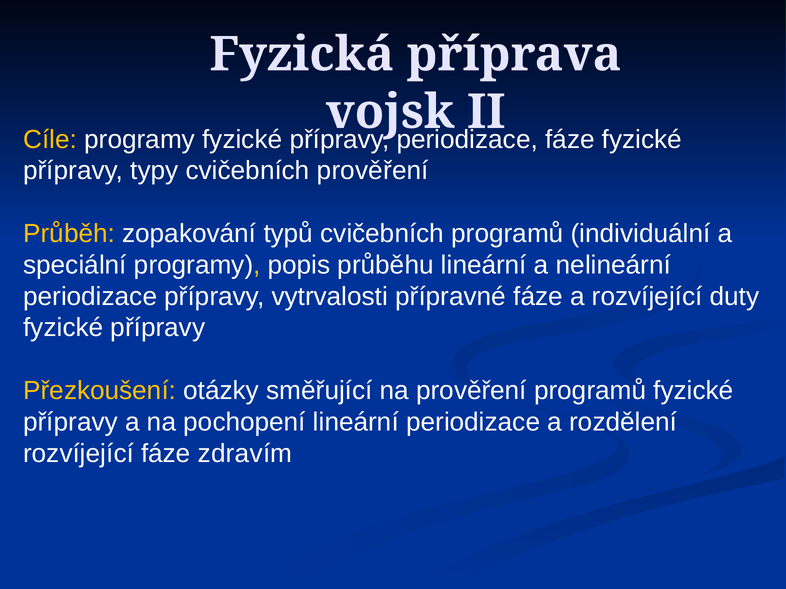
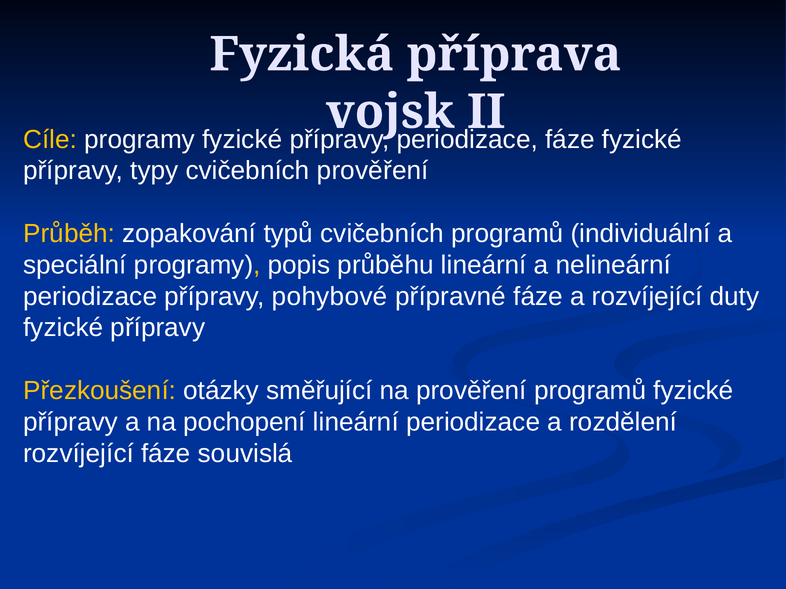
vytrvalosti: vytrvalosti -> pohybové
zdravím: zdravím -> souvislá
